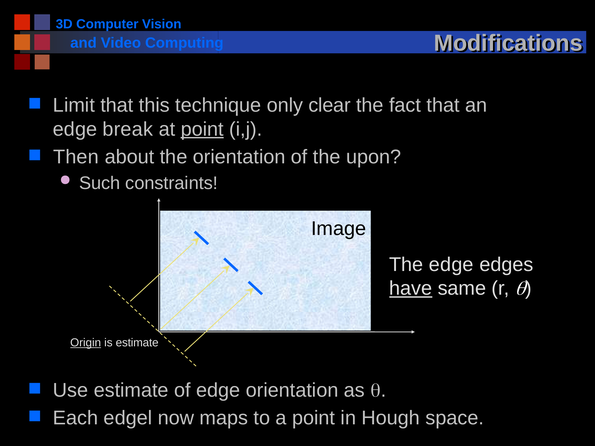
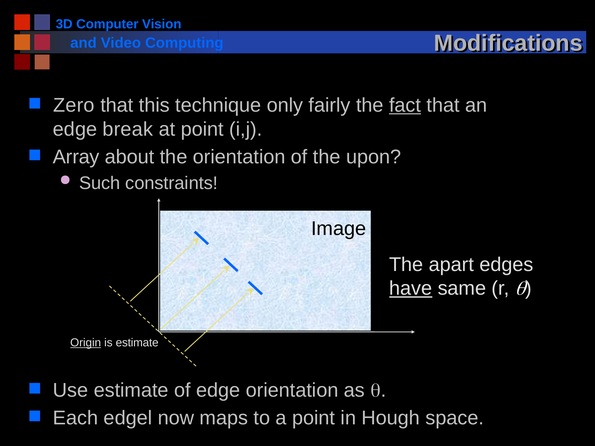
Limit: Limit -> Zero
clear: clear -> fairly
fact underline: none -> present
point at (202, 129) underline: present -> none
Then: Then -> Array
The edge: edge -> apart
